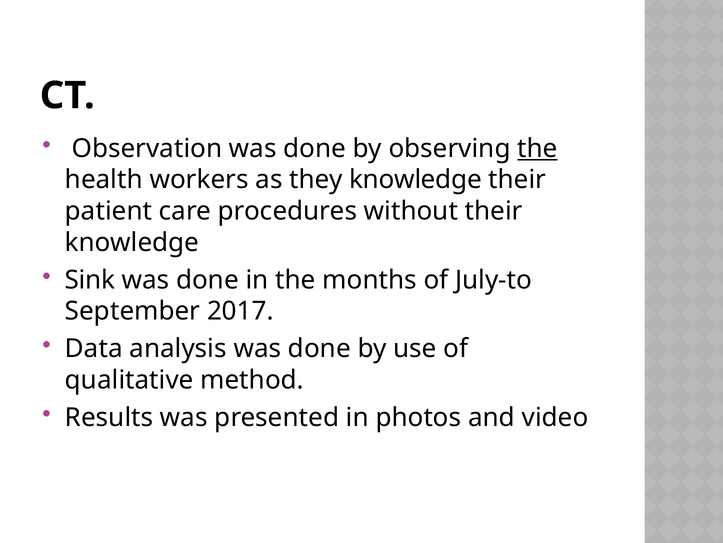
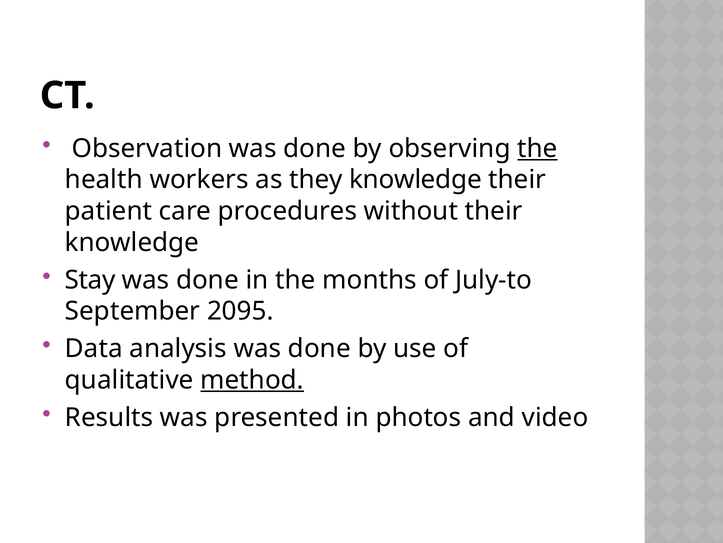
Sink: Sink -> Stay
2017: 2017 -> 2095
method underline: none -> present
